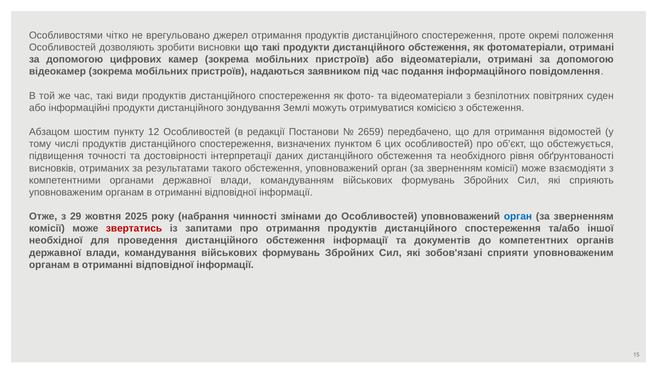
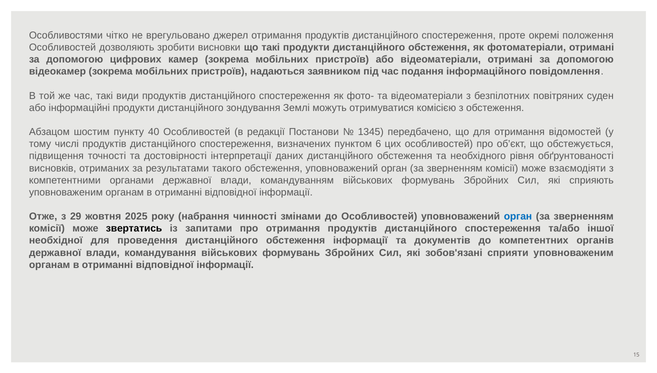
12: 12 -> 40
2659: 2659 -> 1345
звертатись colour: red -> black
